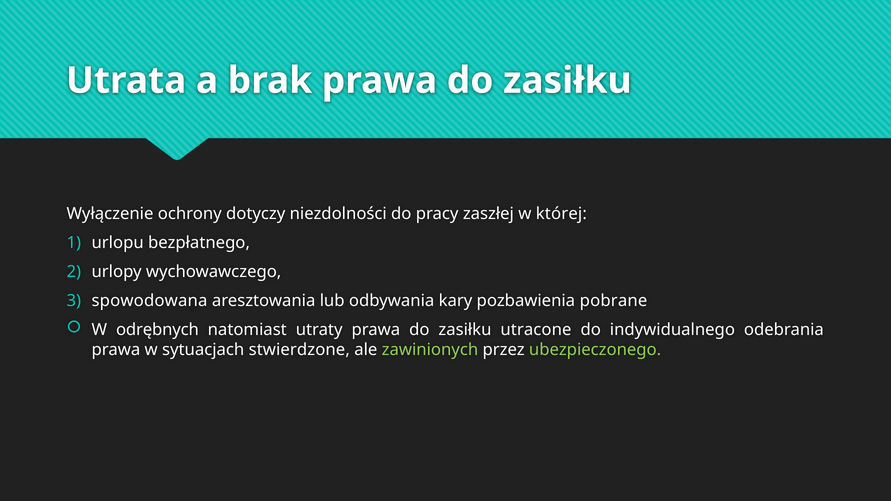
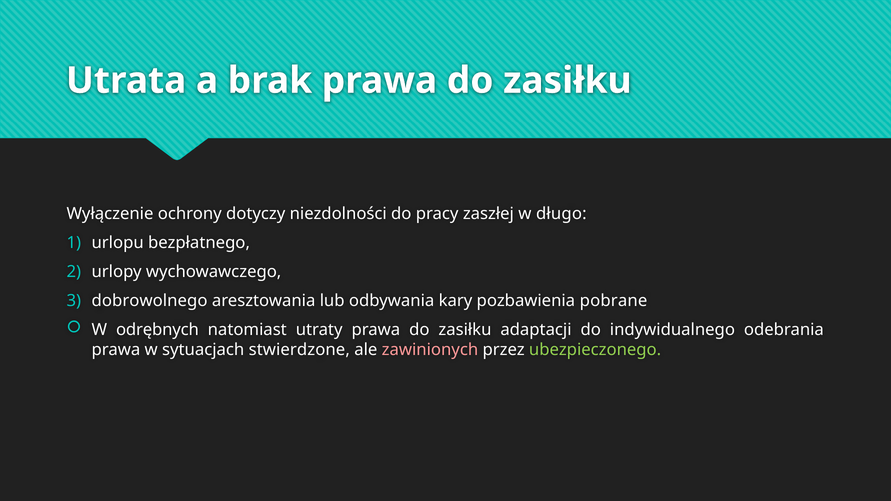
której: której -> długo
spowodowana: spowodowana -> dobrowolnego
utracone: utracone -> adaptacji
zawinionych colour: light green -> pink
